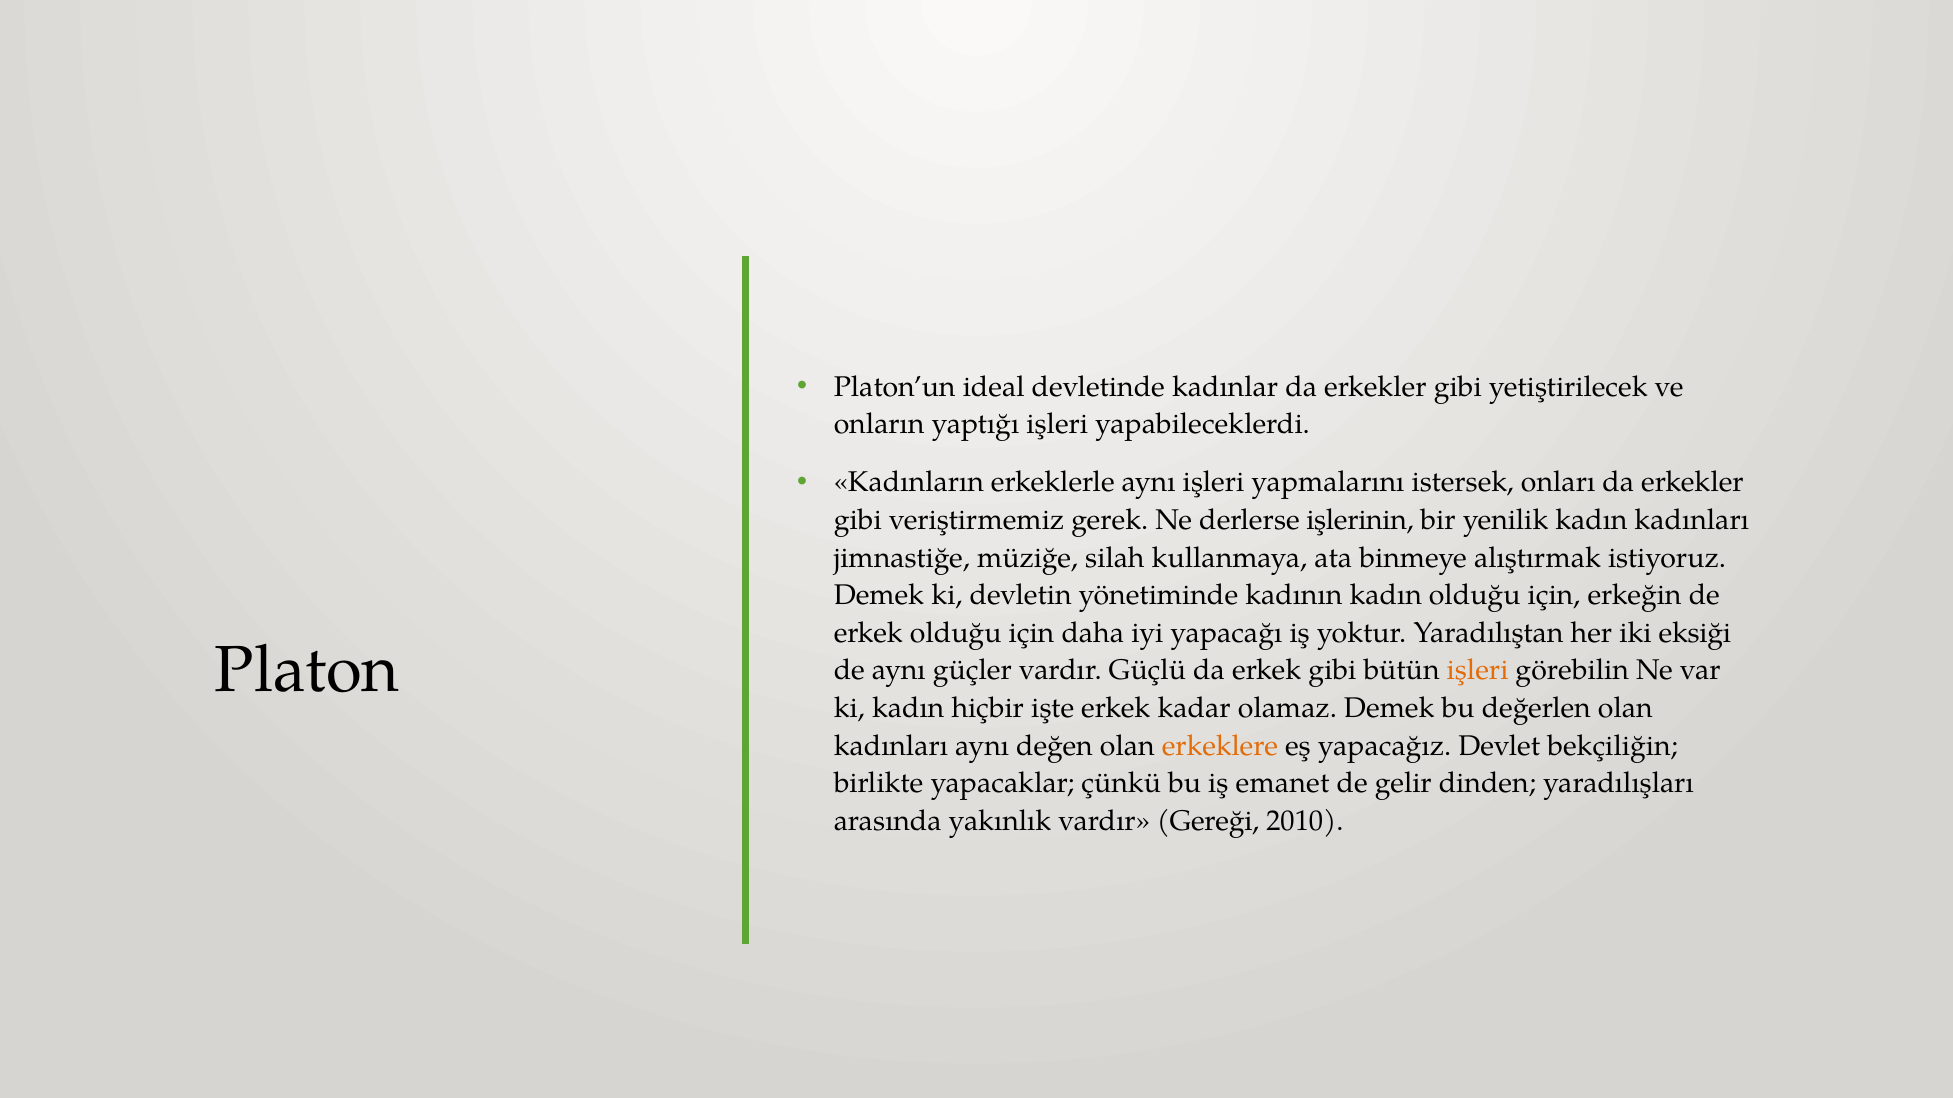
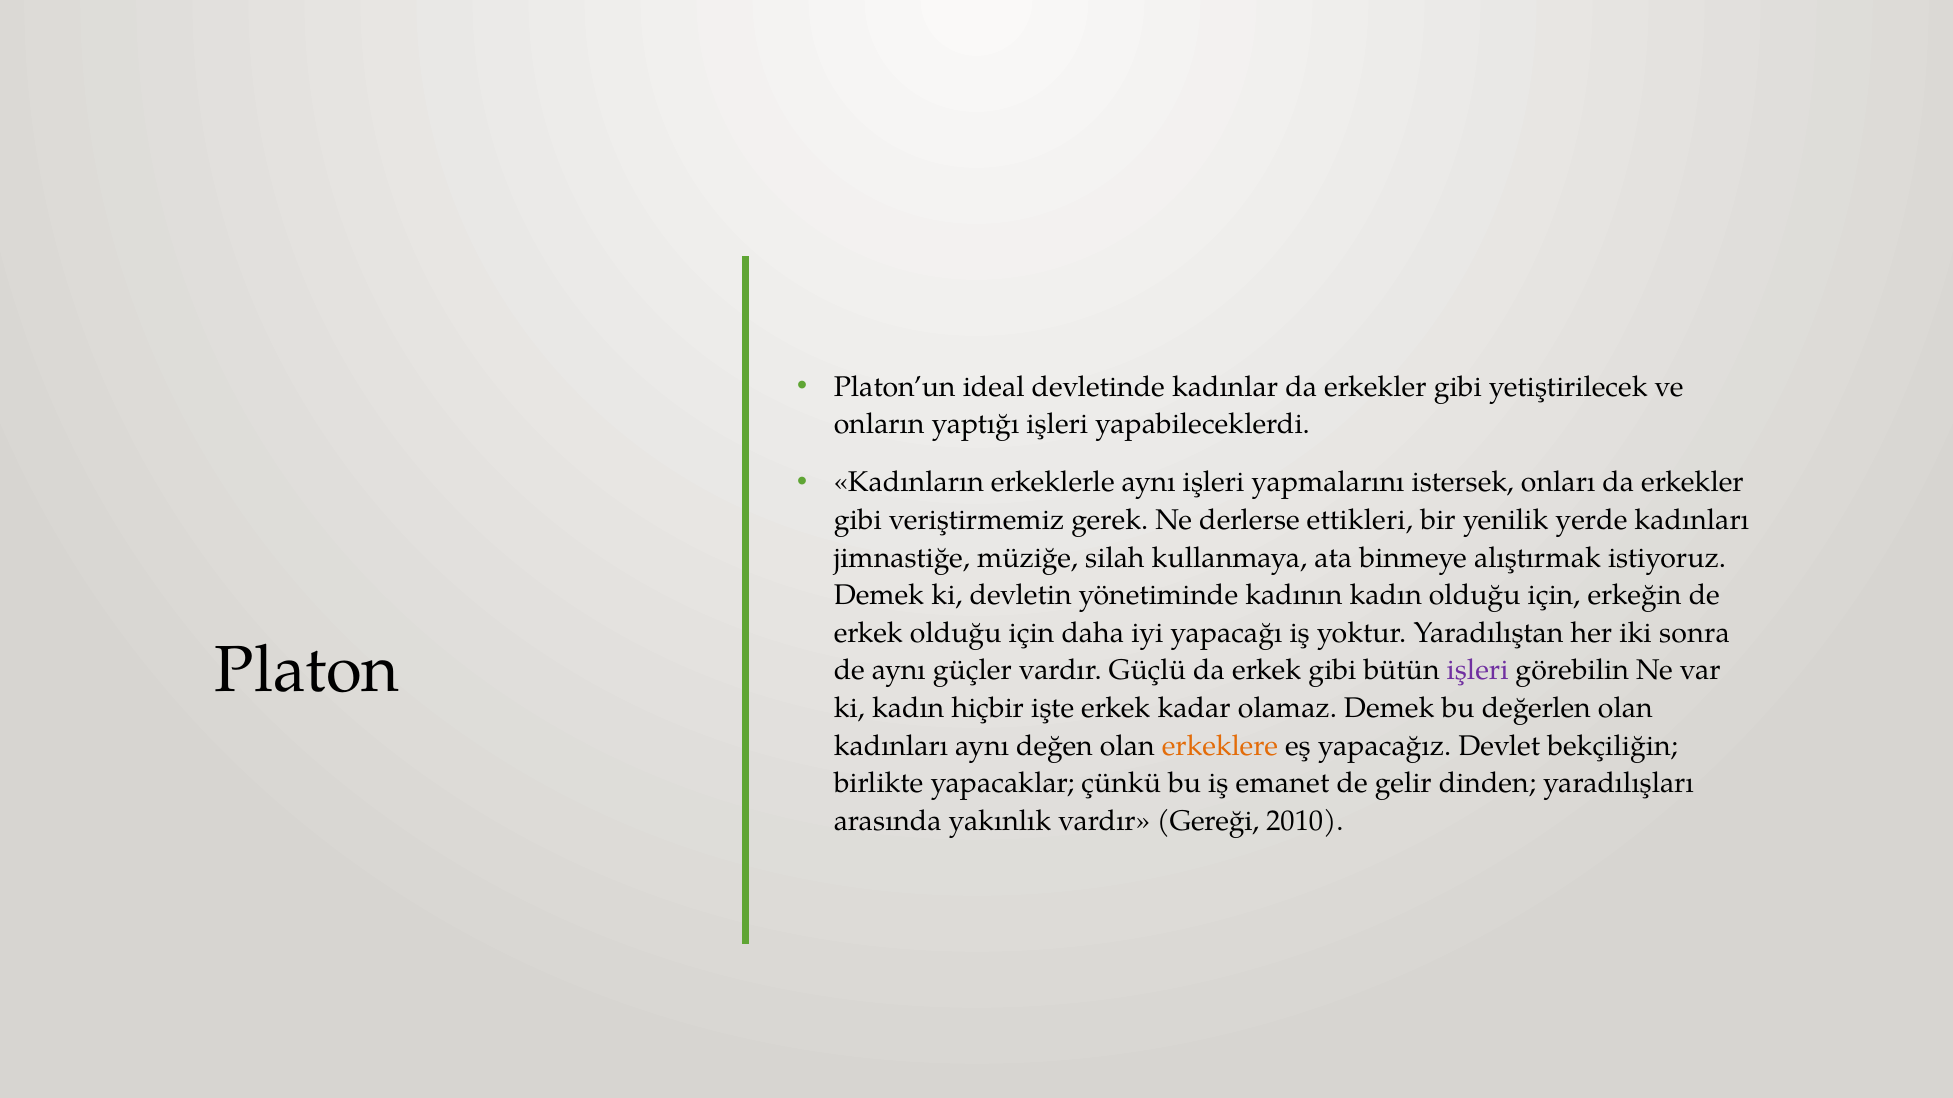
işlerinin: işlerinin -> ettikleri
yenilik kadın: kadın -> yerde
eksiği: eksiği -> sonra
işleri at (1478, 671) colour: orange -> purple
